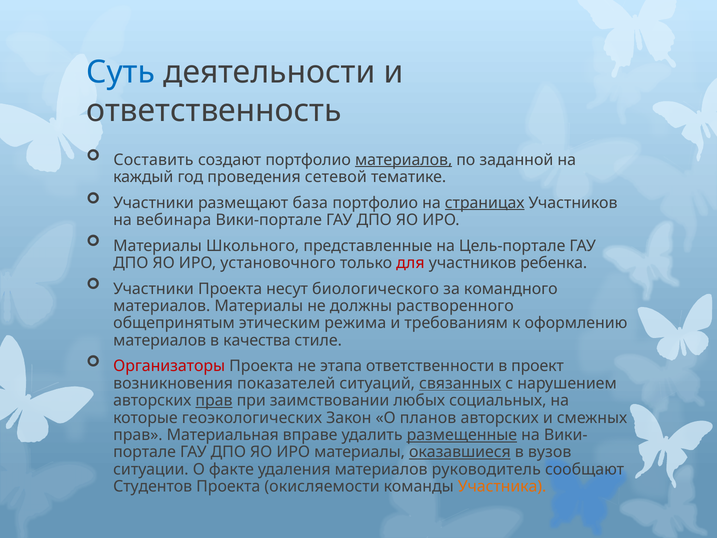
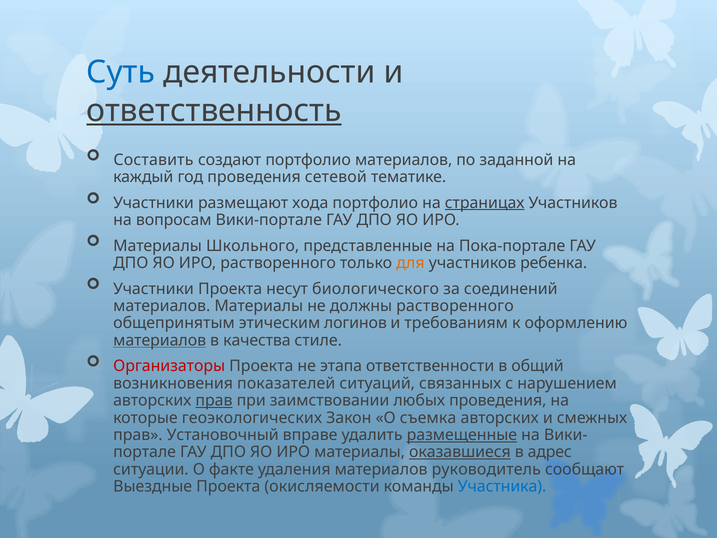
ответственность underline: none -> present
материалов at (404, 160) underline: present -> none
база: база -> хода
вебинара: вебинара -> вопросам
Цель-портале: Цель-портале -> Пока-портале
ИРО установочного: установочного -> растворенного
для colour: red -> orange
командного: командного -> соединений
режима: режима -> логинов
материалов at (160, 340) underline: none -> present
проект: проект -> общий
связанных underline: present -> none
любых социальных: социальных -> проведения
планов: планов -> съемка
Материальная: Материальная -> Установочный
вузов: вузов -> адрес
Студентов: Студентов -> Выездные
Участника colour: orange -> blue
